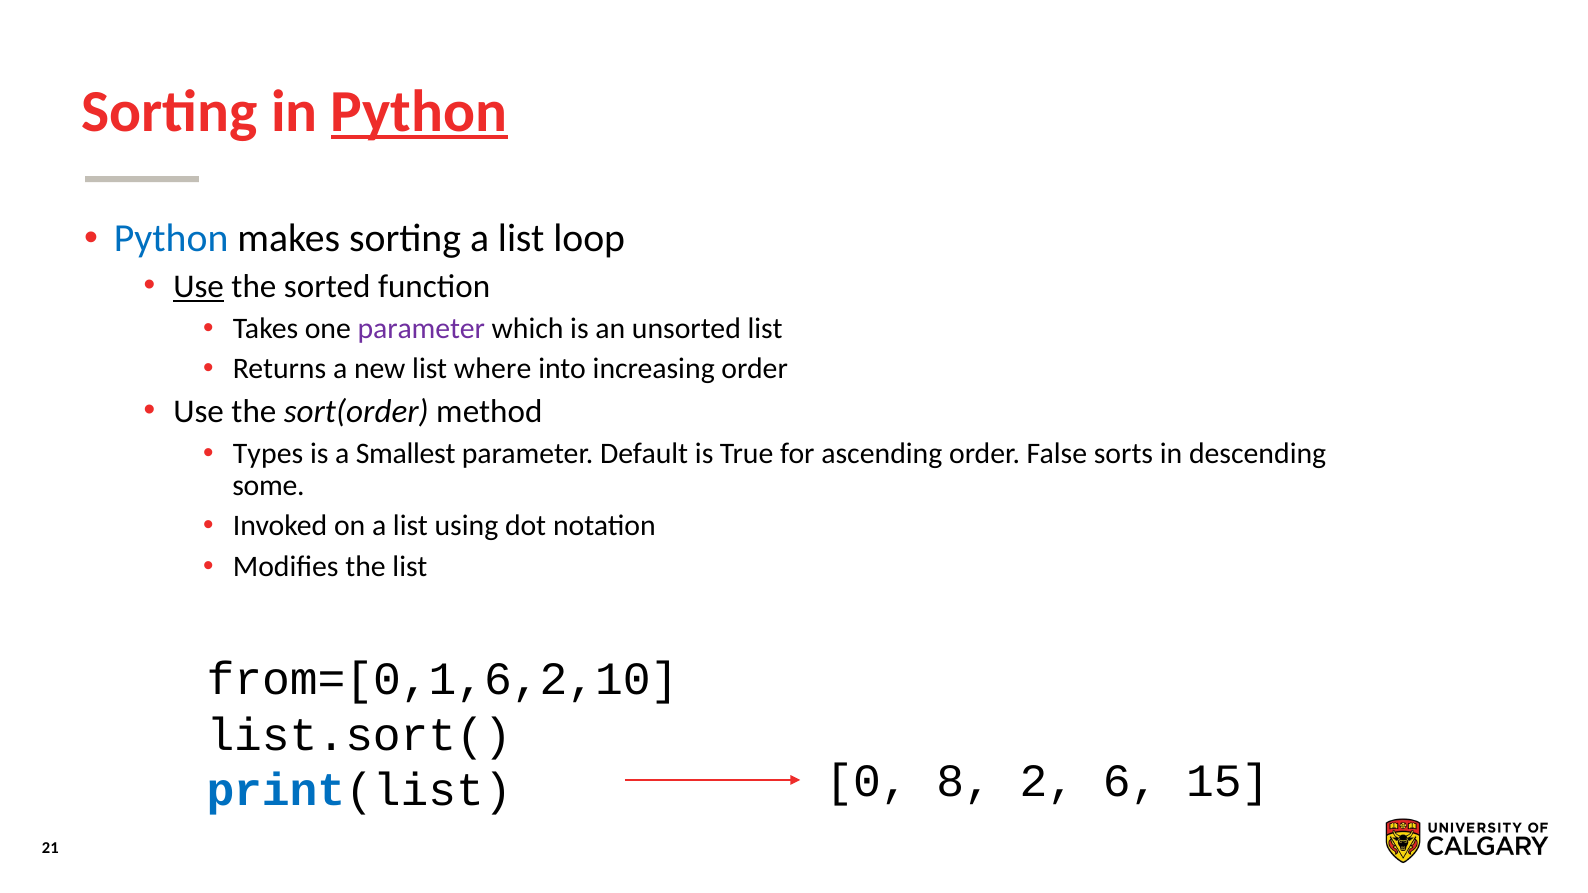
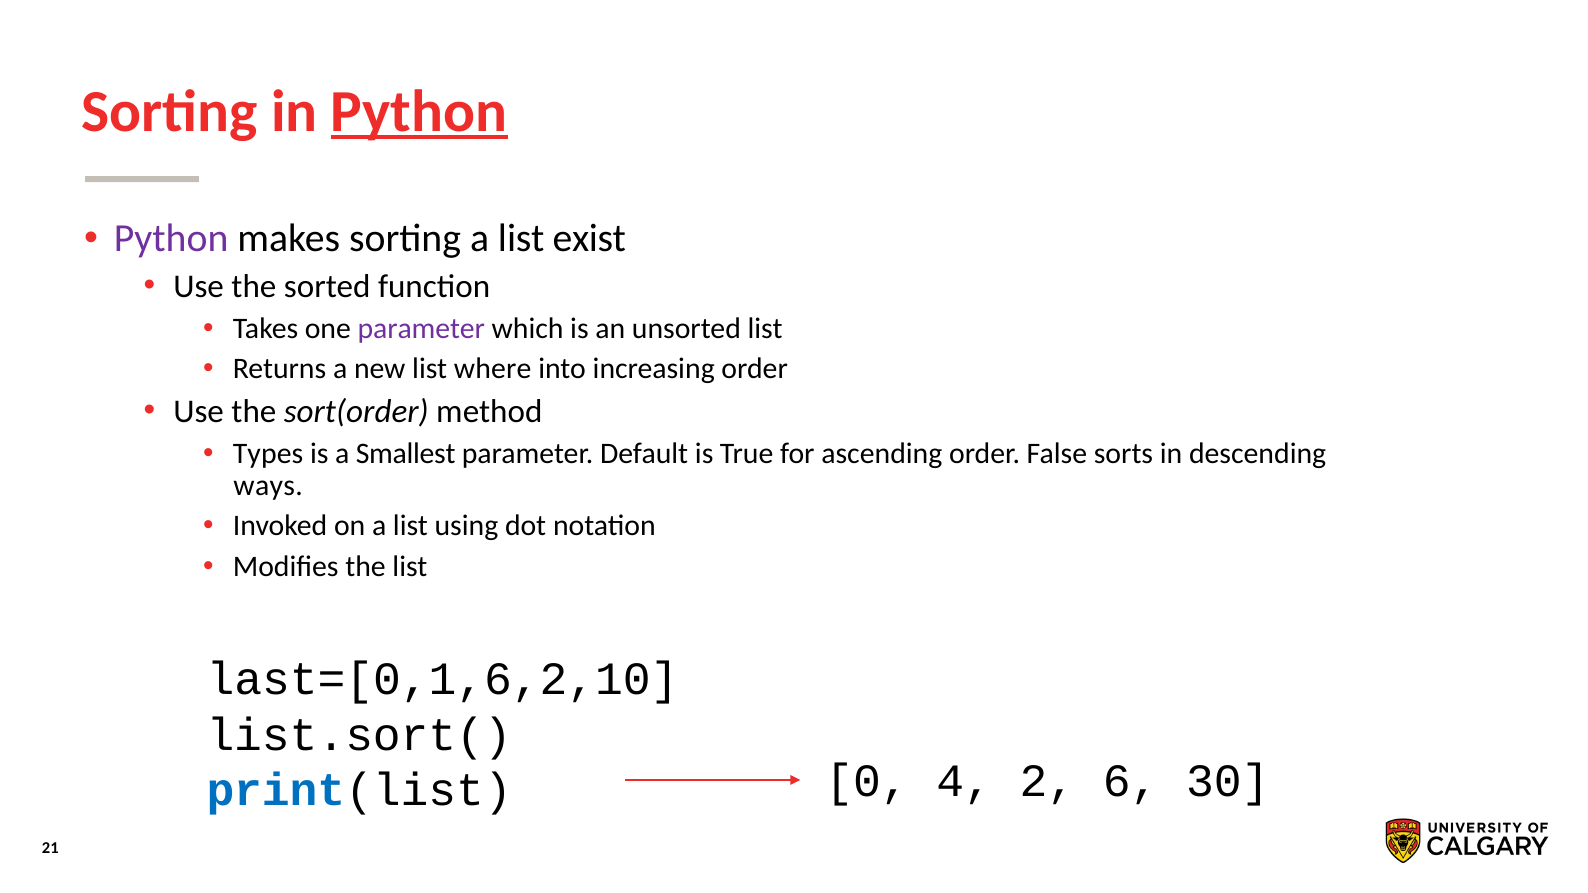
Python at (171, 239) colour: blue -> purple
loop: loop -> exist
Use at (199, 286) underline: present -> none
some: some -> ways
from=[0,1,6,2,10: from=[0,1,6,2,10 -> last=[0,1,6,2,10
8: 8 -> 4
15: 15 -> 30
